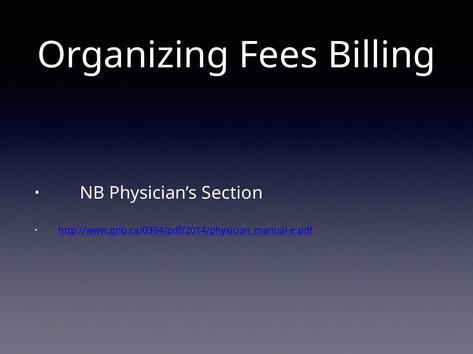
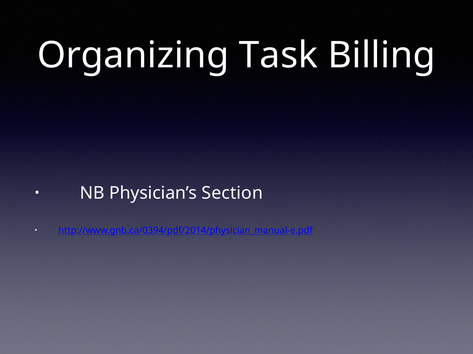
Fees: Fees -> Task
